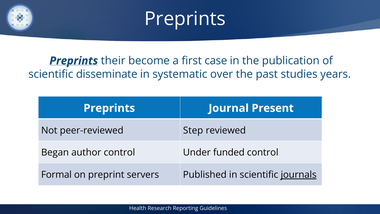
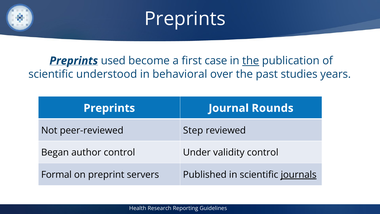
their: their -> used
the at (251, 61) underline: none -> present
disseminate: disseminate -> understood
systematic: systematic -> behavioral
Present: Present -> Rounds
funded: funded -> validity
